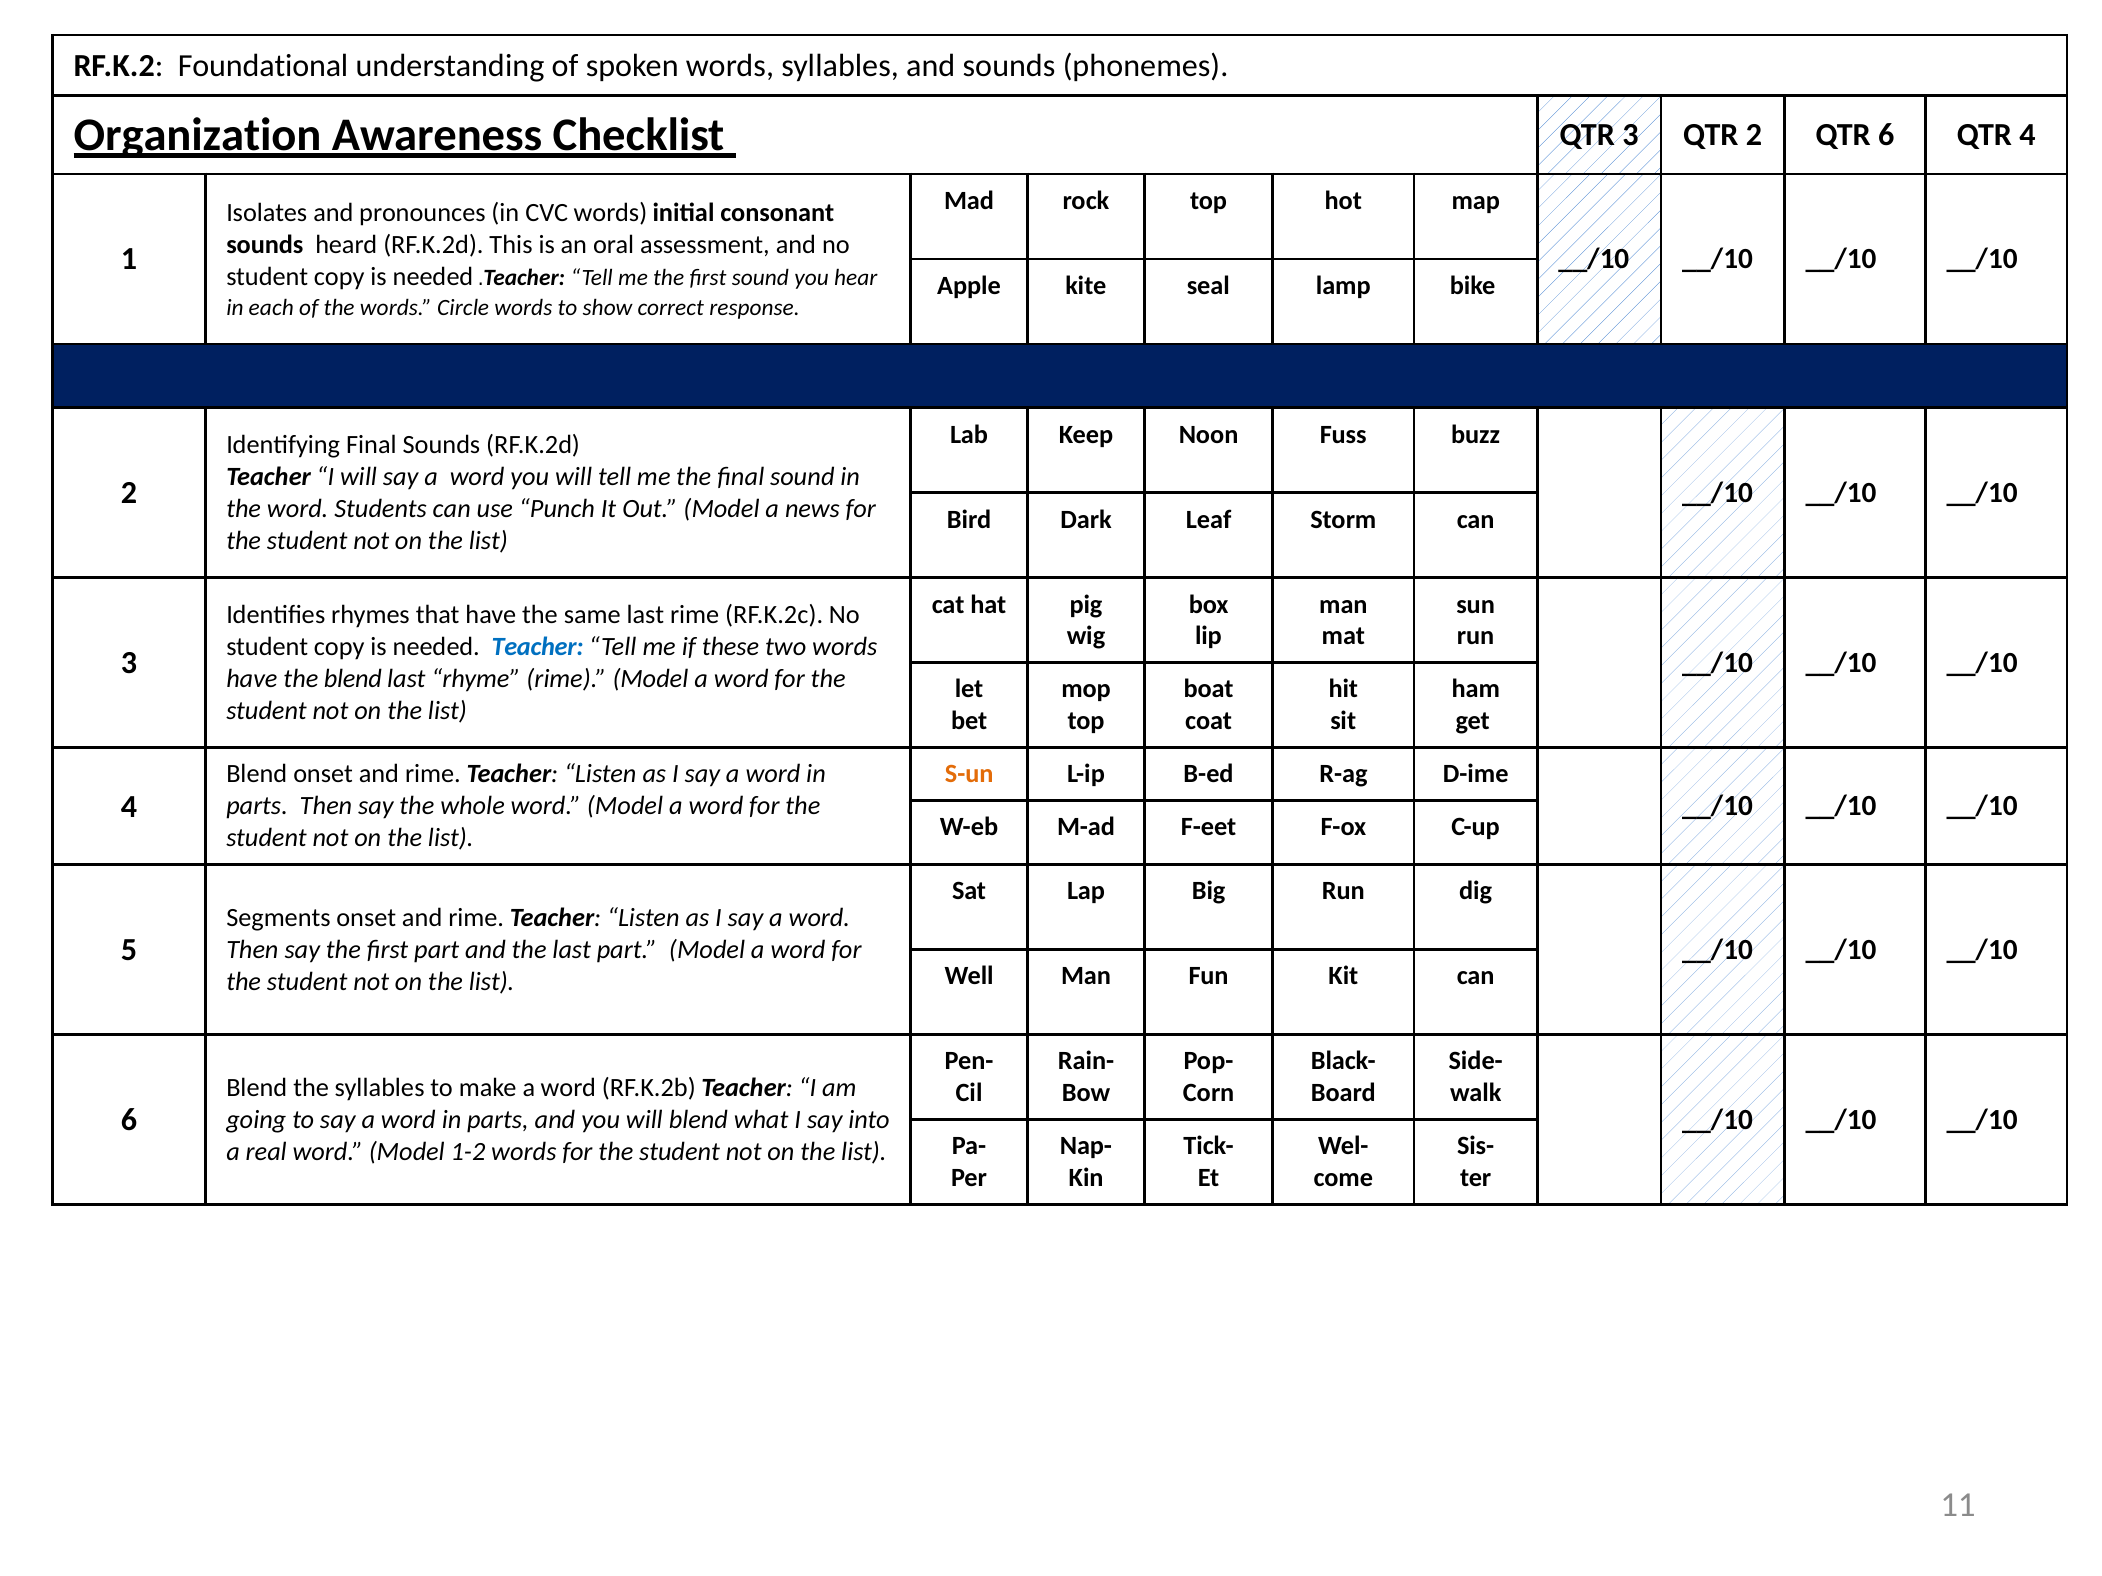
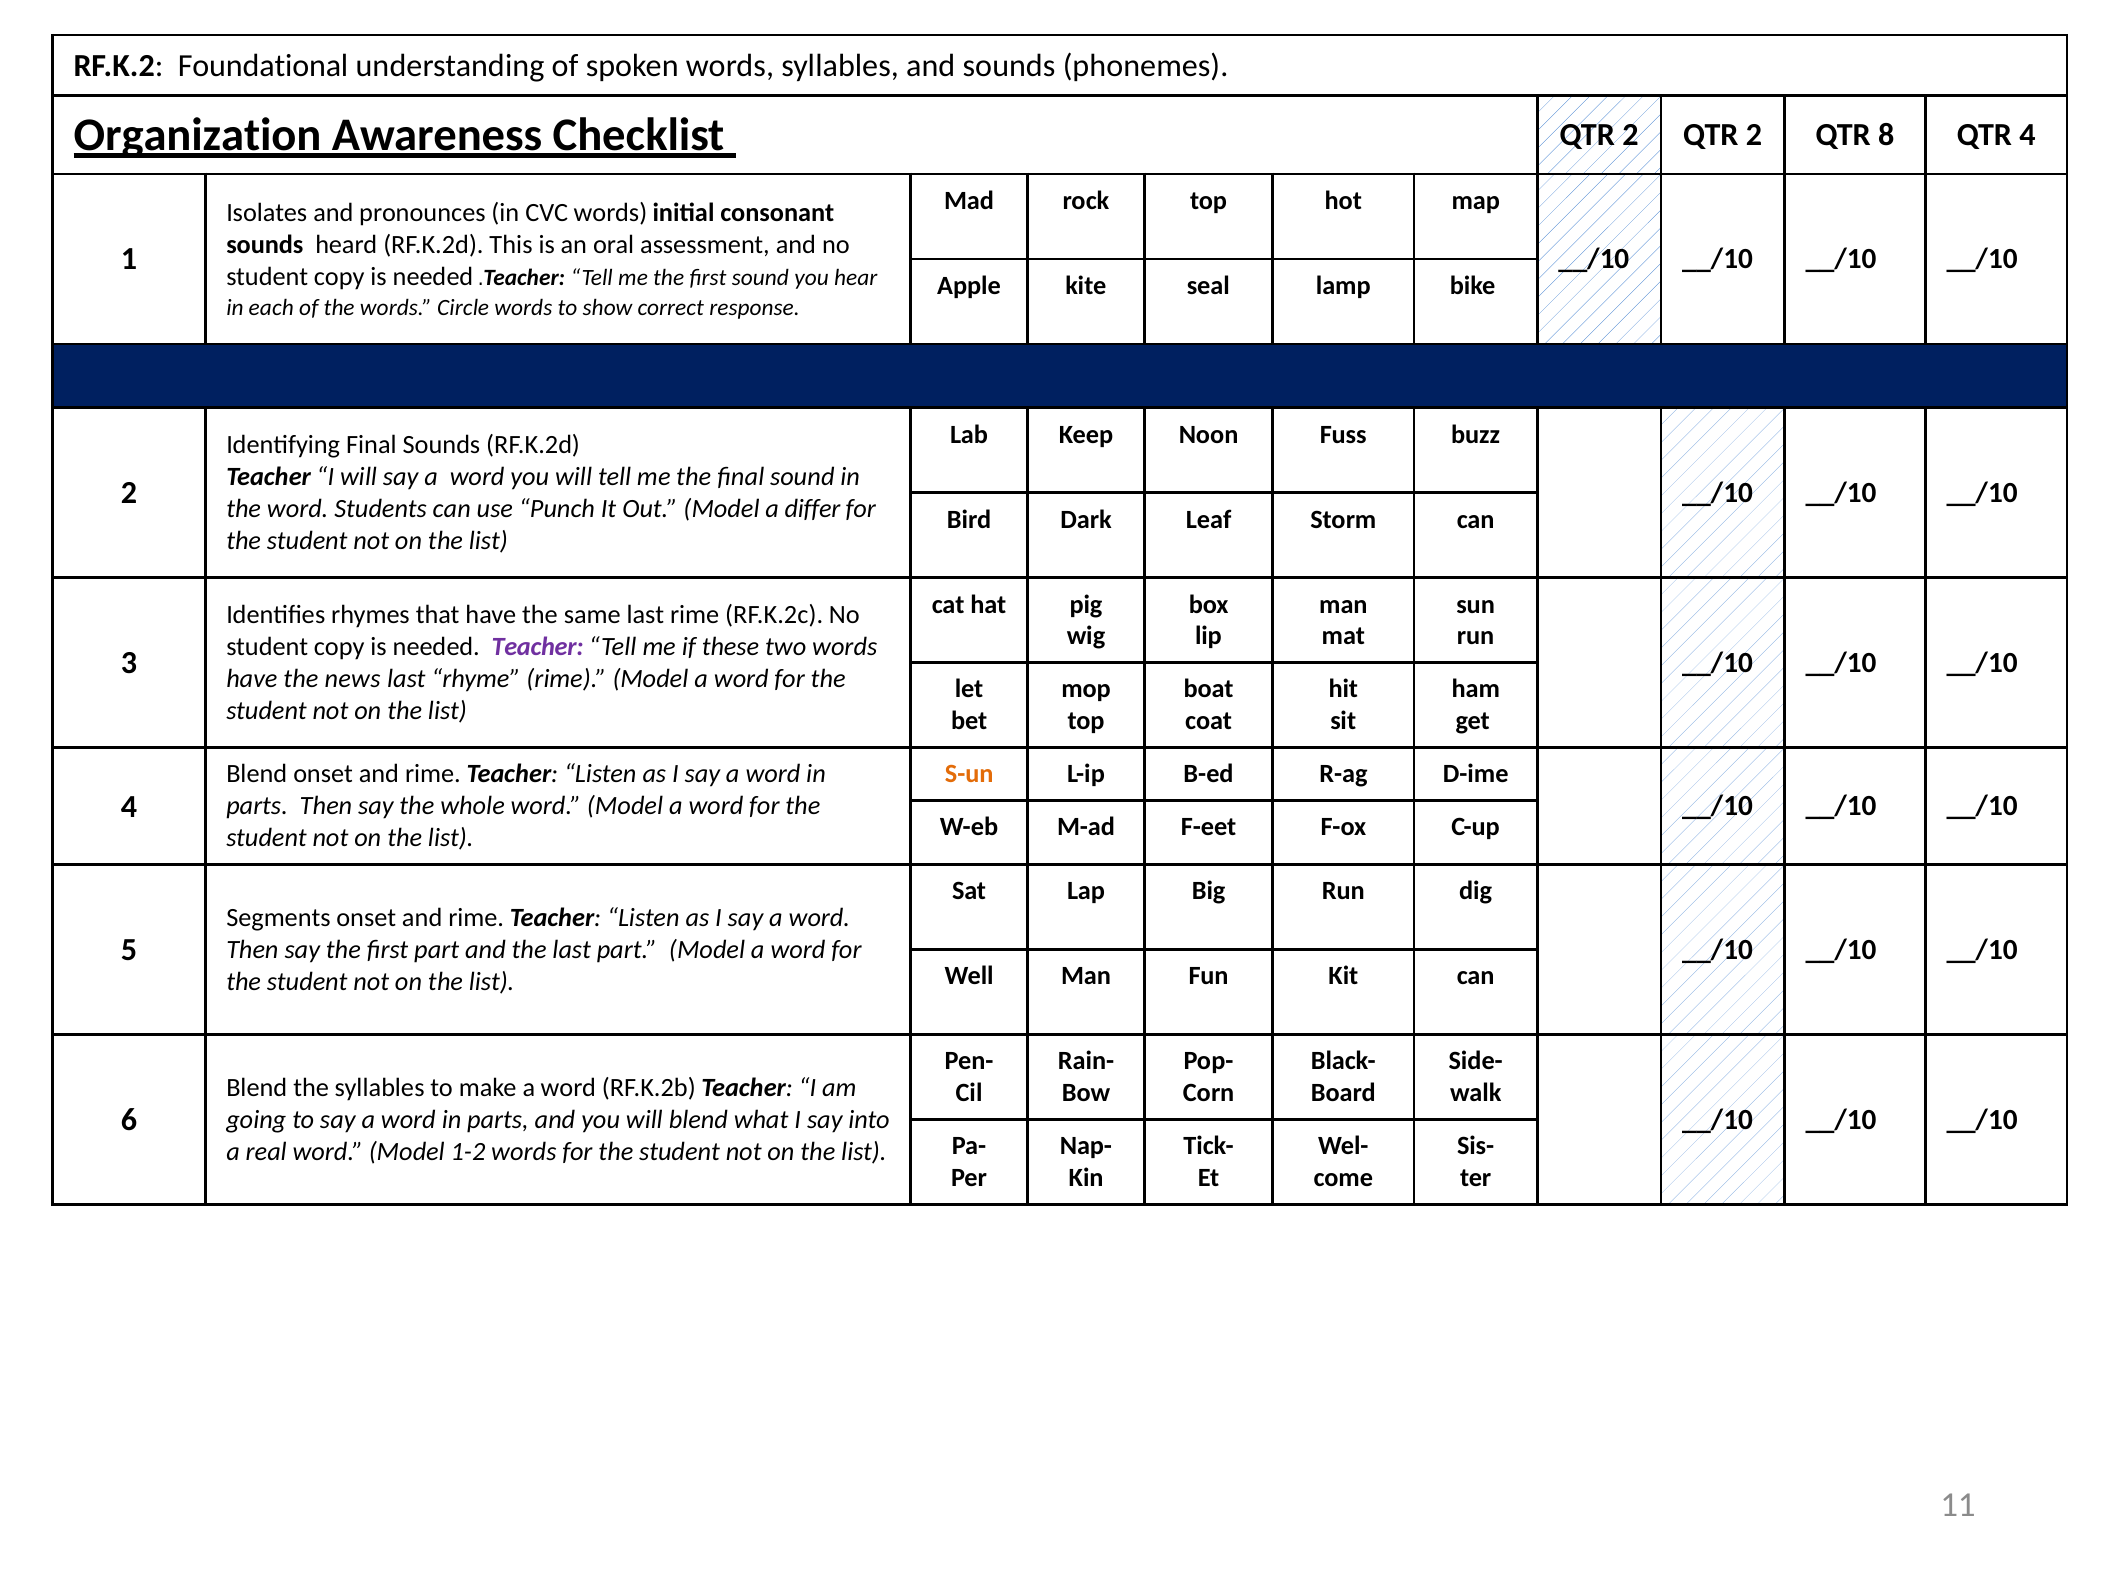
Checklist QTR 3: 3 -> 2
QTR 6: 6 -> 8
news: news -> differ
Teacher at (538, 647) colour: blue -> purple
the blend: blend -> news
